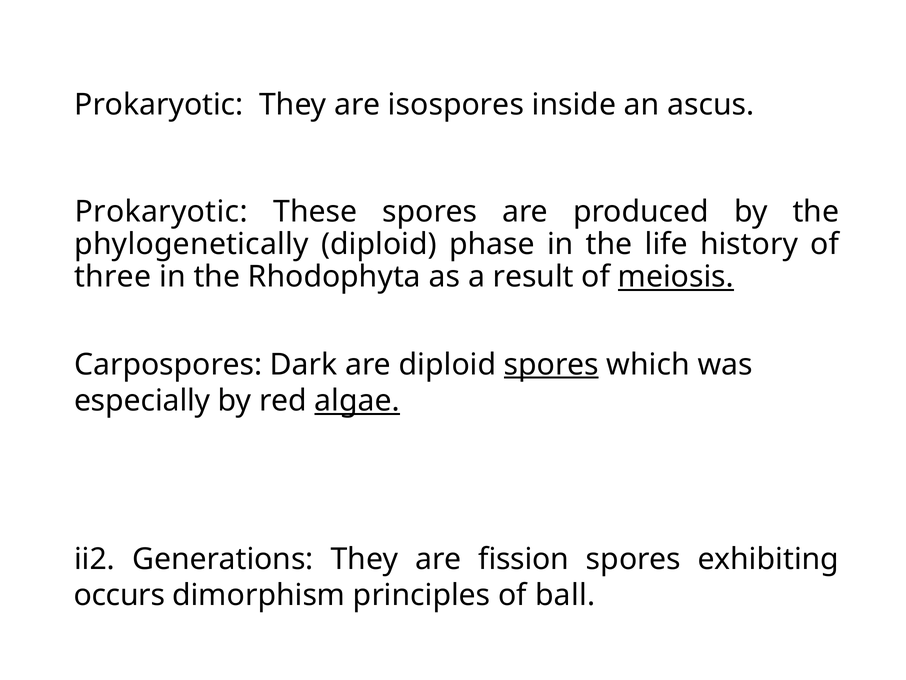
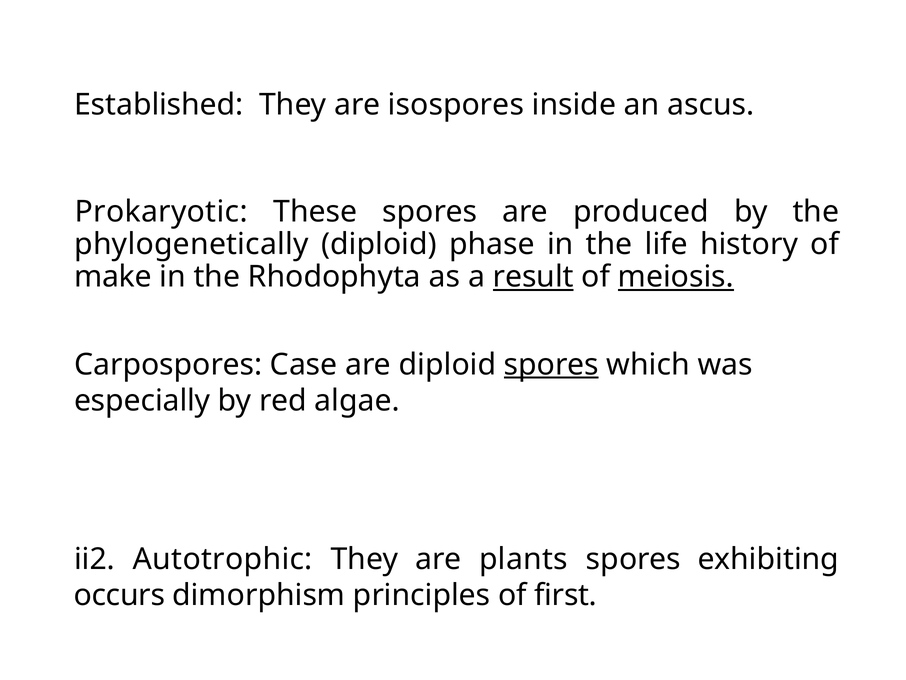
Prokaryotic at (159, 104): Prokaryotic -> Established
three: three -> make
result underline: none -> present
Dark: Dark -> Case
algae underline: present -> none
Generations: Generations -> Autotrophic
fission: fission -> plants
ball: ball -> first
